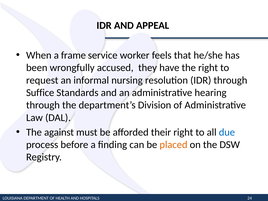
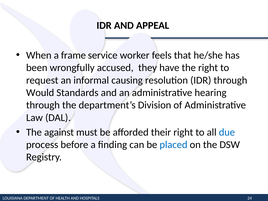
nursing: nursing -> causing
Suffice: Suffice -> Would
placed colour: orange -> blue
